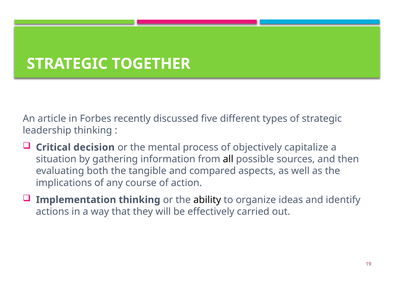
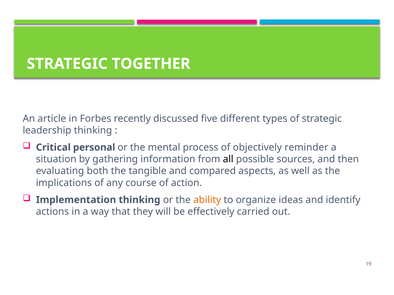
decision: decision -> personal
capitalize: capitalize -> reminder
ability colour: black -> orange
